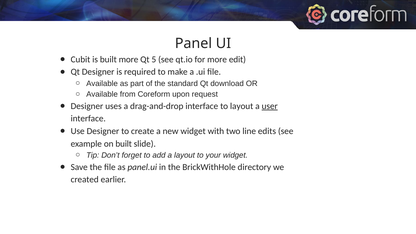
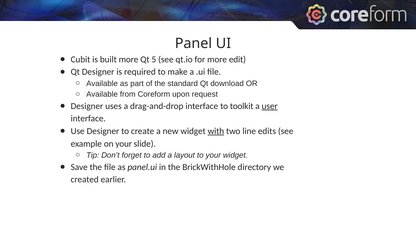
to layout: layout -> toolkit
with underline: none -> present
on built: built -> your
